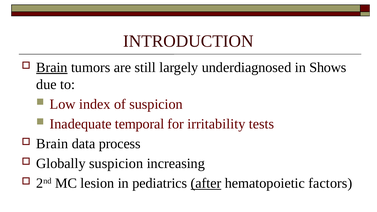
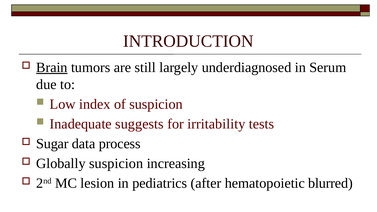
Shows: Shows -> Serum
temporal: temporal -> suggests
Brain at (52, 144): Brain -> Sugar
after underline: present -> none
factors: factors -> blurred
